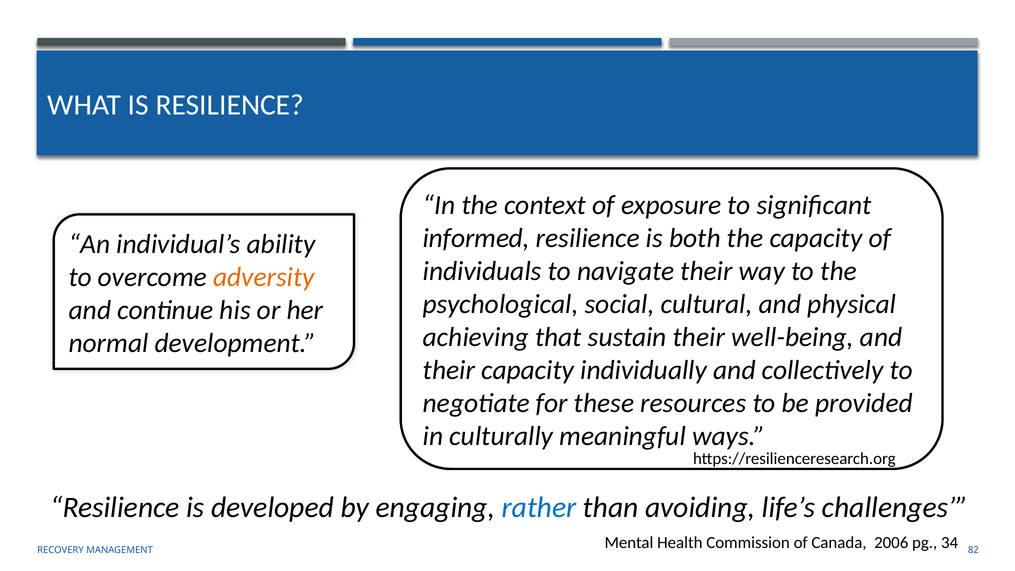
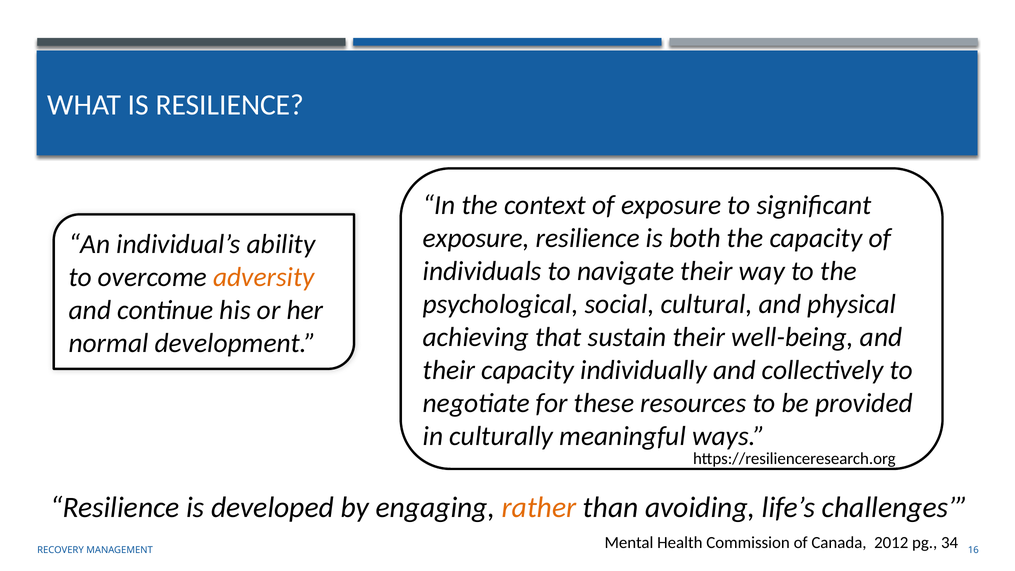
informed at (476, 238): informed -> exposure
rather colour: blue -> orange
2006: 2006 -> 2012
82: 82 -> 16
